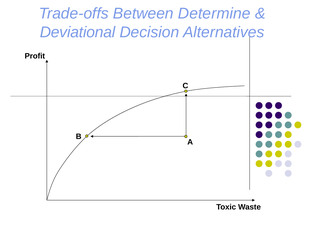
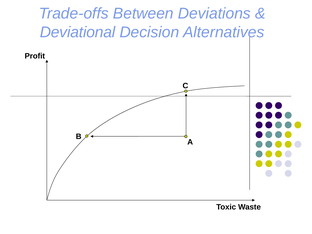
Determine: Determine -> Deviations
